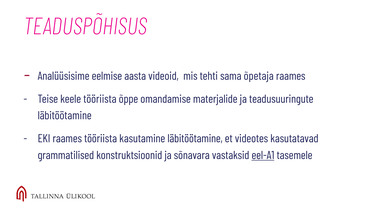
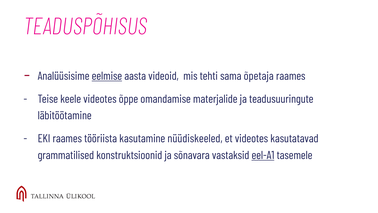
eelmise underline: none -> present
keele tööriista: tööriista -> videotes
kasutamine läbitöötamine: läbitöötamine -> nüüdiskeeled
